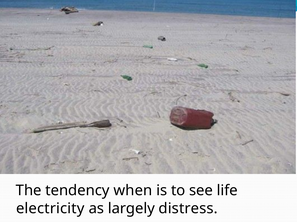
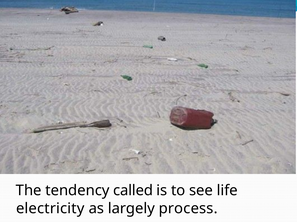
when: when -> called
distress: distress -> process
